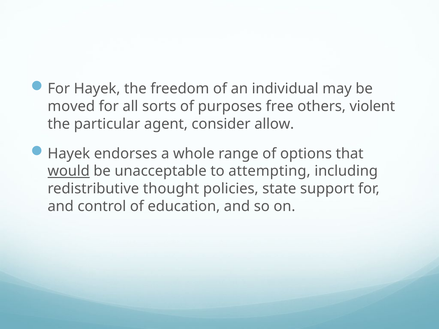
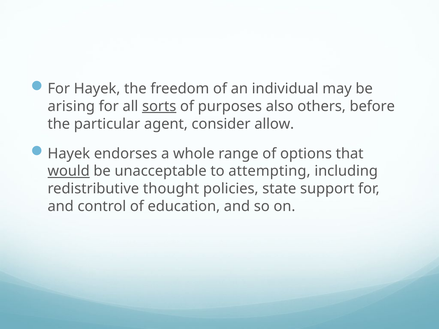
moved: moved -> arising
sorts underline: none -> present
free: free -> also
violent: violent -> before
